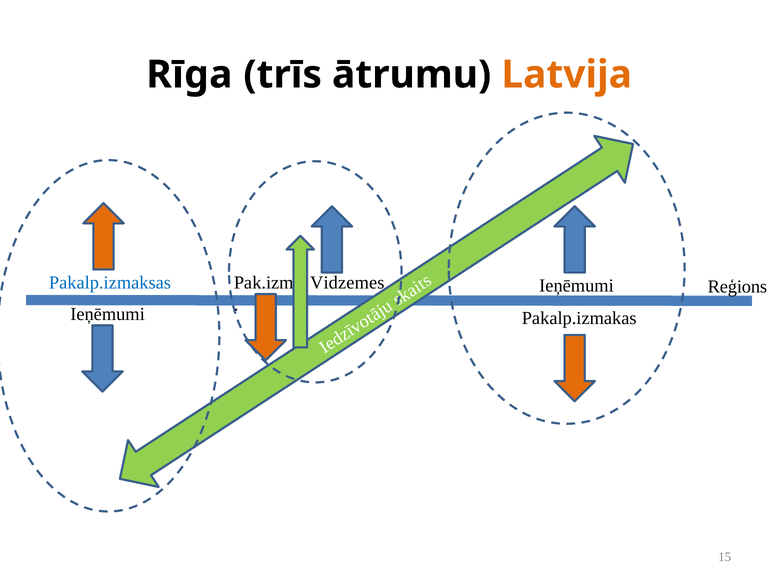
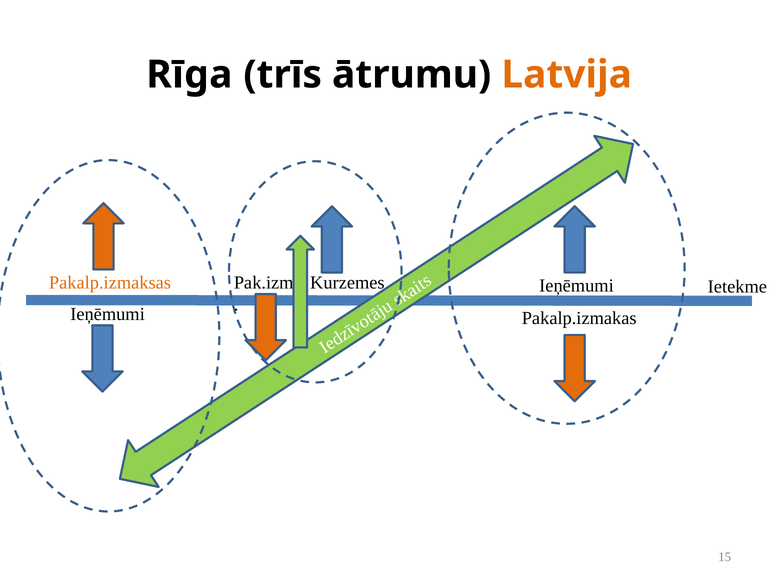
Pakalp.izmaksas colour: blue -> orange
Vidzemes: Vidzemes -> Kurzemes
Reģions: Reģions -> Ietekme
